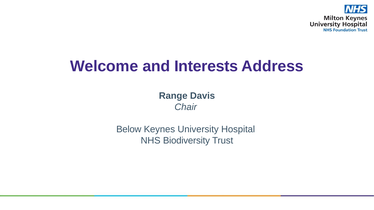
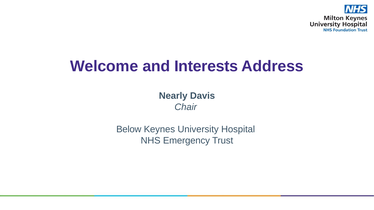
Range: Range -> Nearly
Biodiversity: Biodiversity -> Emergency
